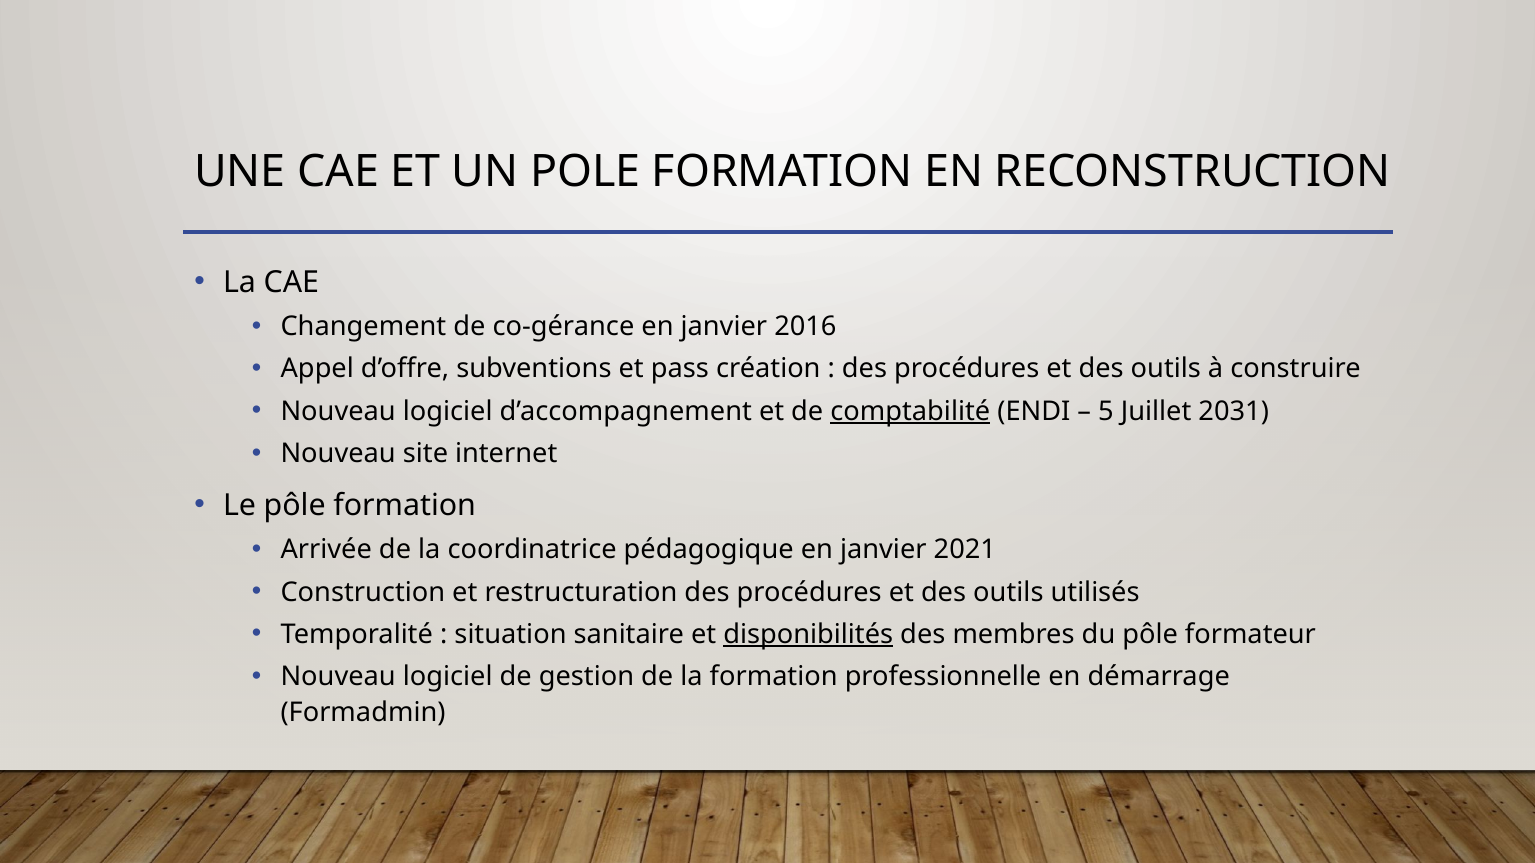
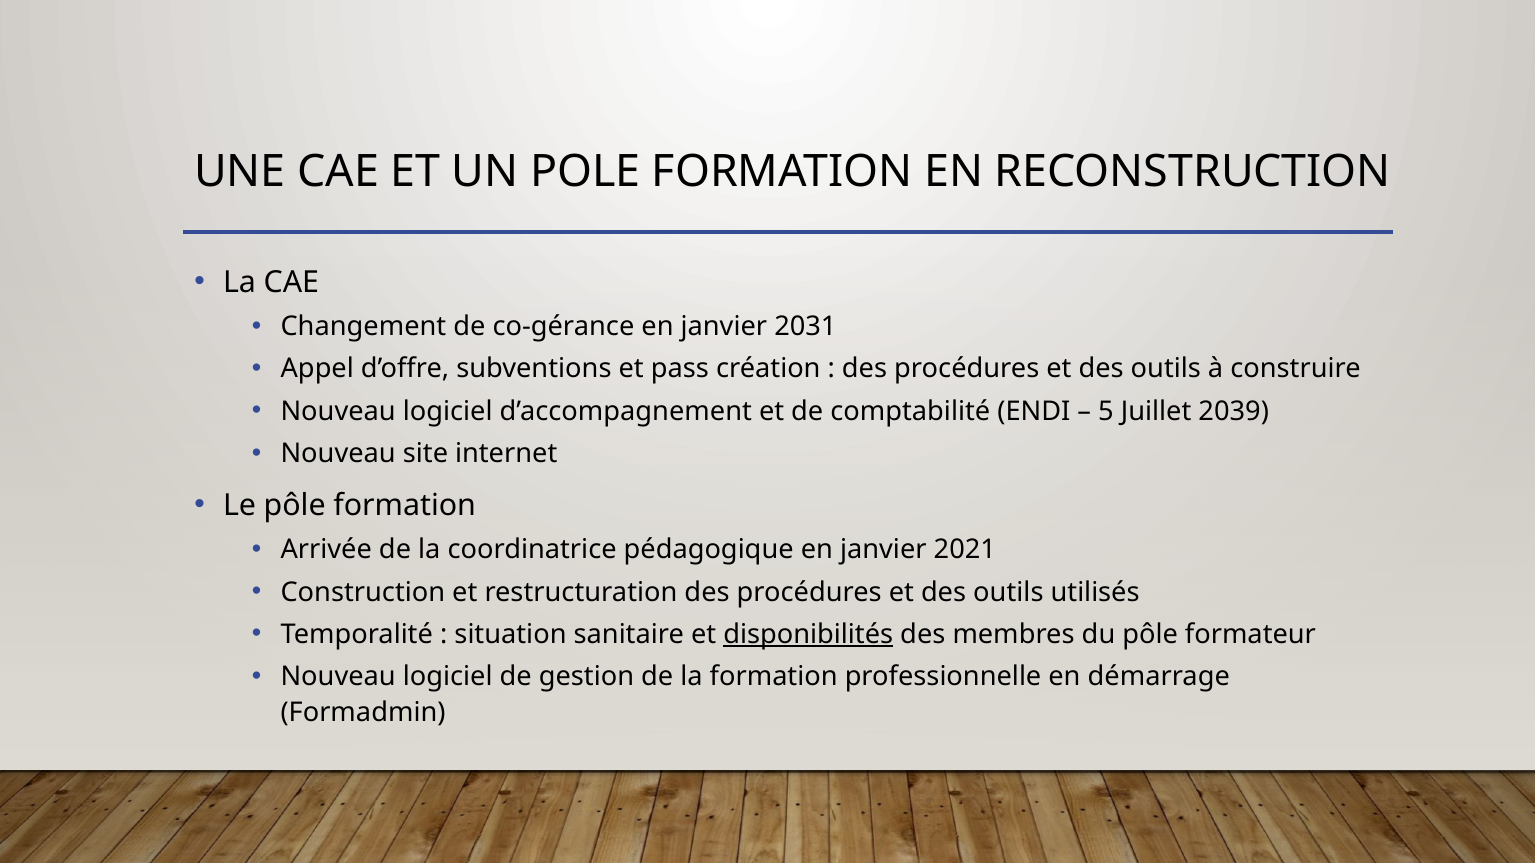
2016: 2016 -> 2031
comptabilité underline: present -> none
2031: 2031 -> 2039
